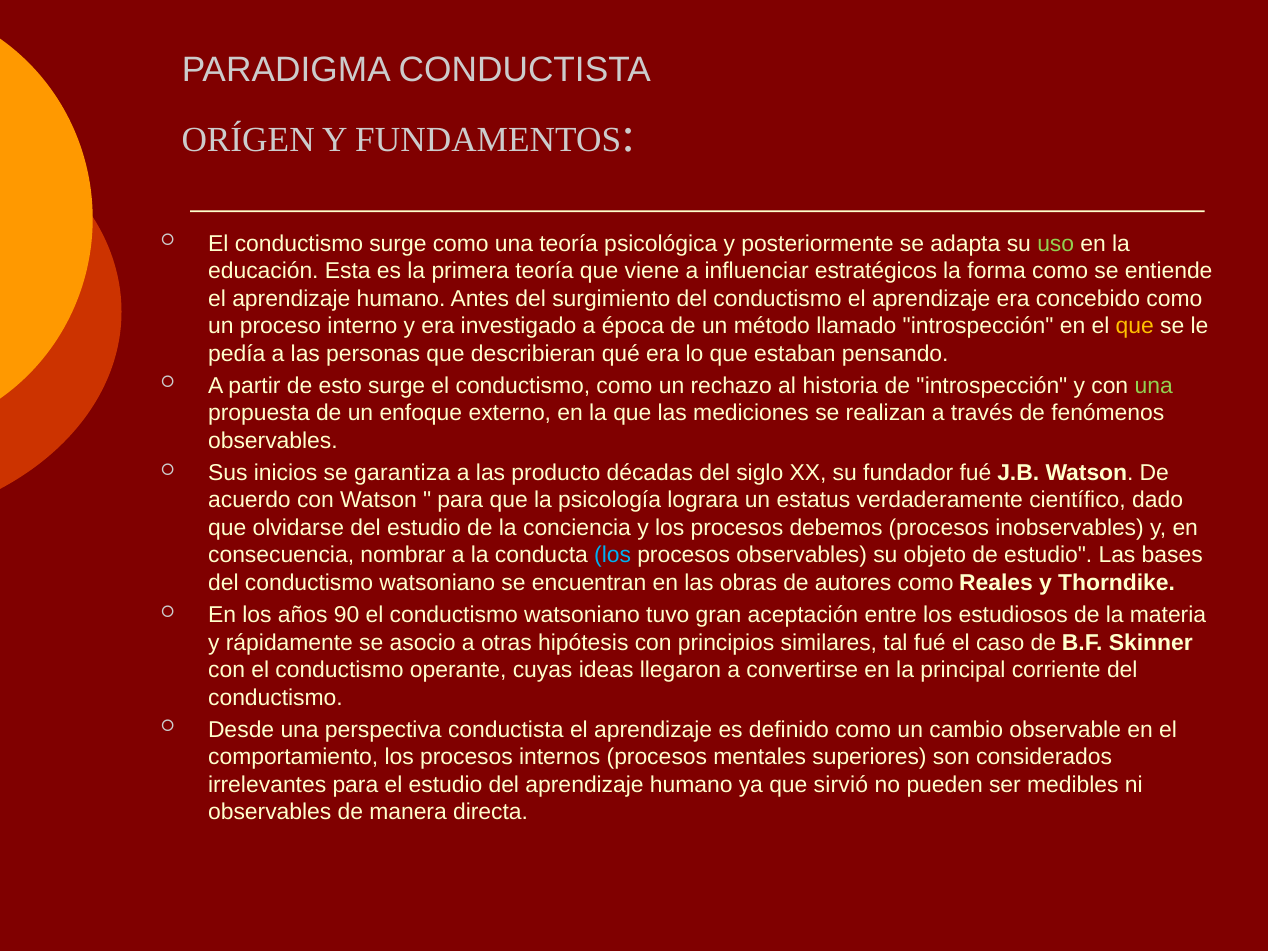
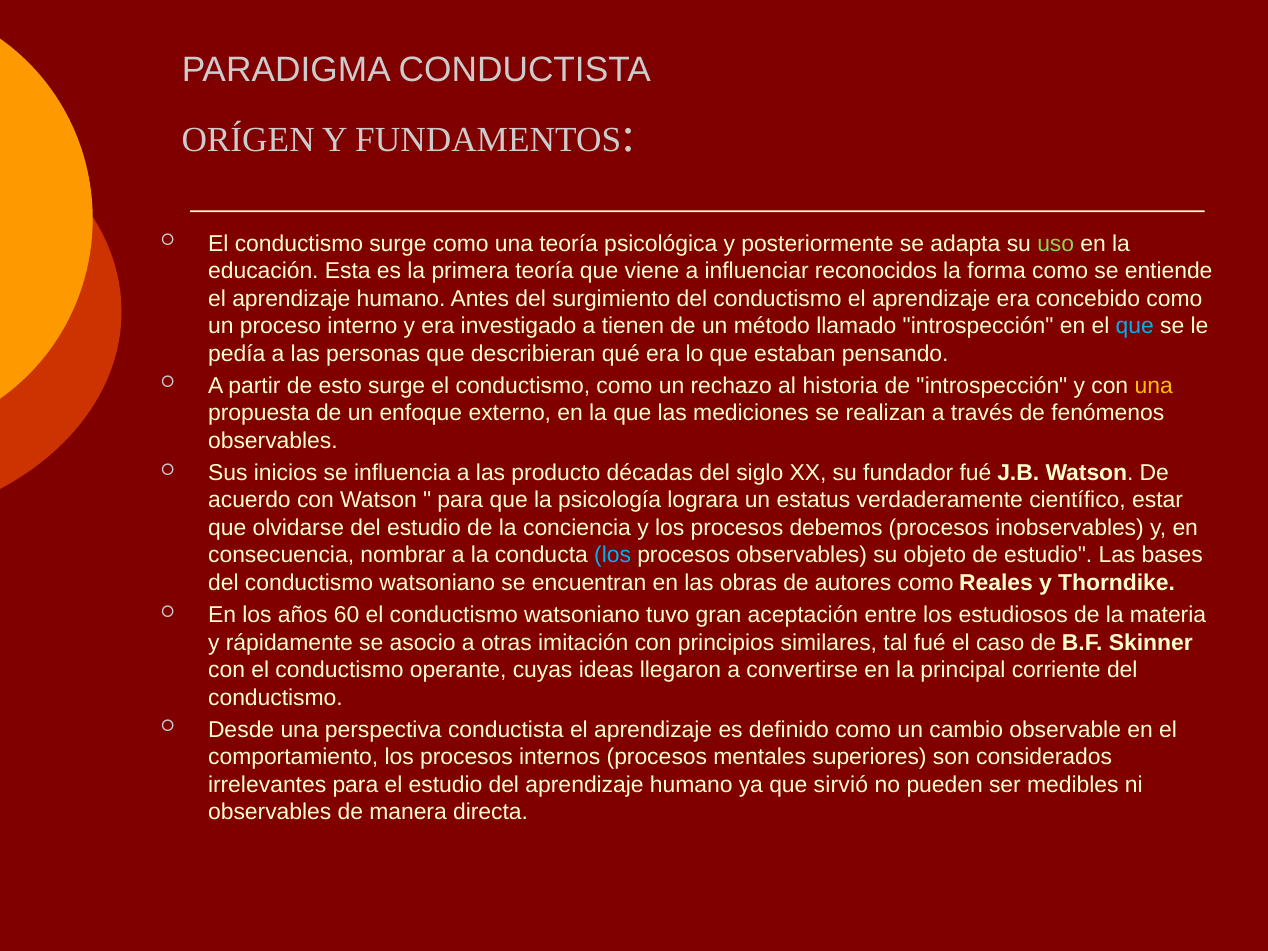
estratégicos: estratégicos -> reconocidos
época: época -> tienen
que at (1135, 326) colour: yellow -> light blue
una at (1154, 386) colour: light green -> yellow
garantiza: garantiza -> influencia
dado: dado -> estar
90: 90 -> 60
hipótesis: hipótesis -> imitación
